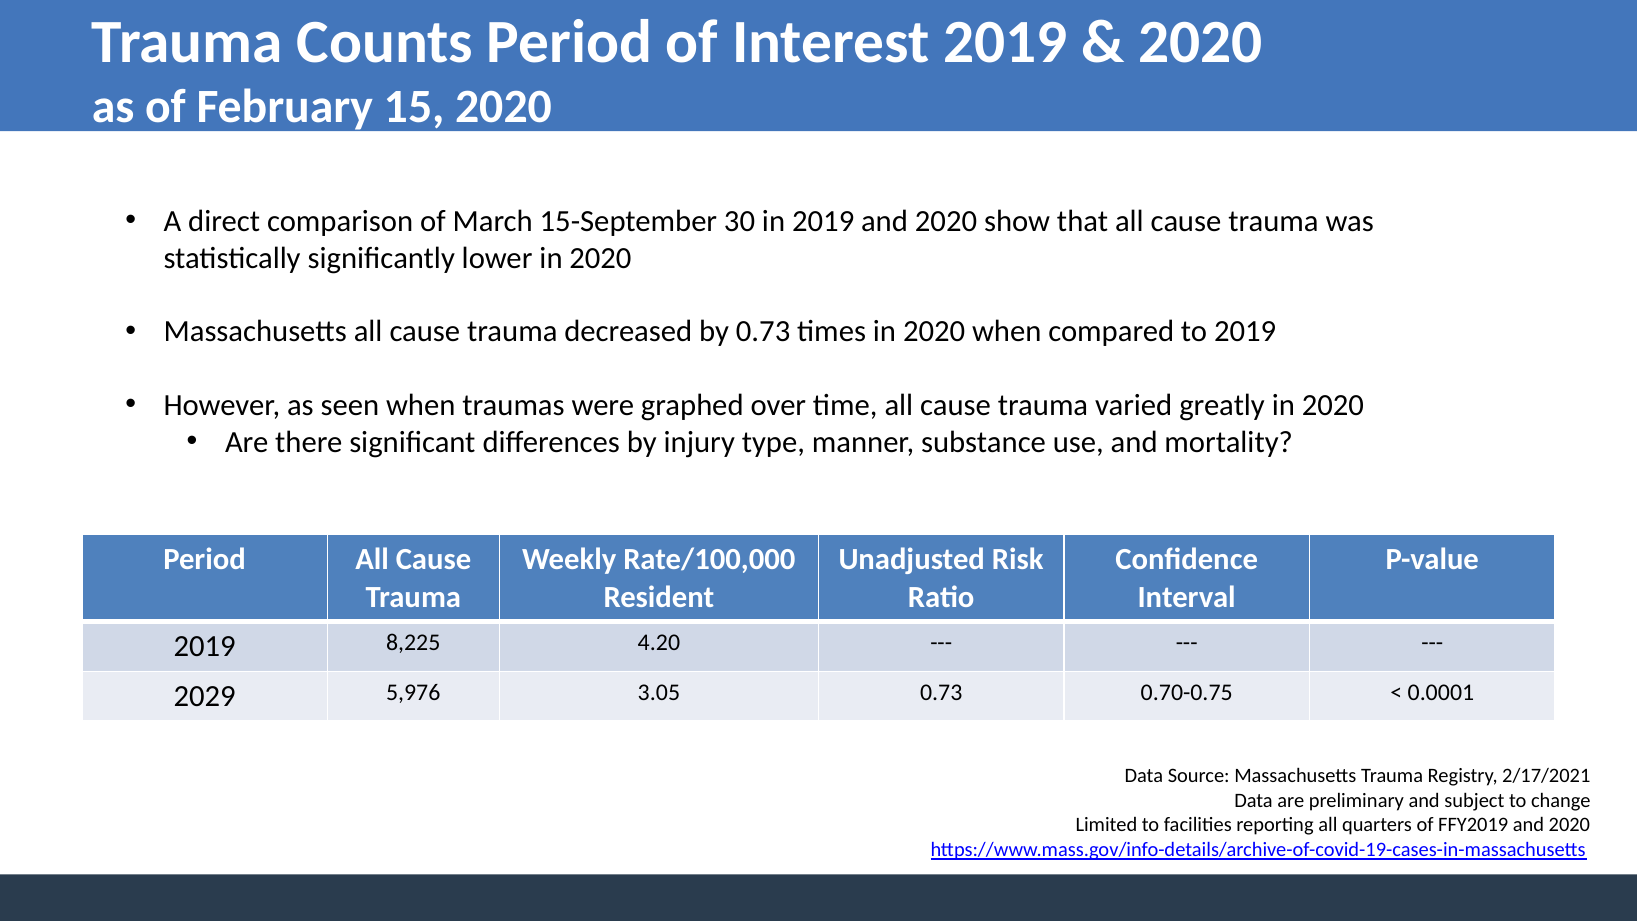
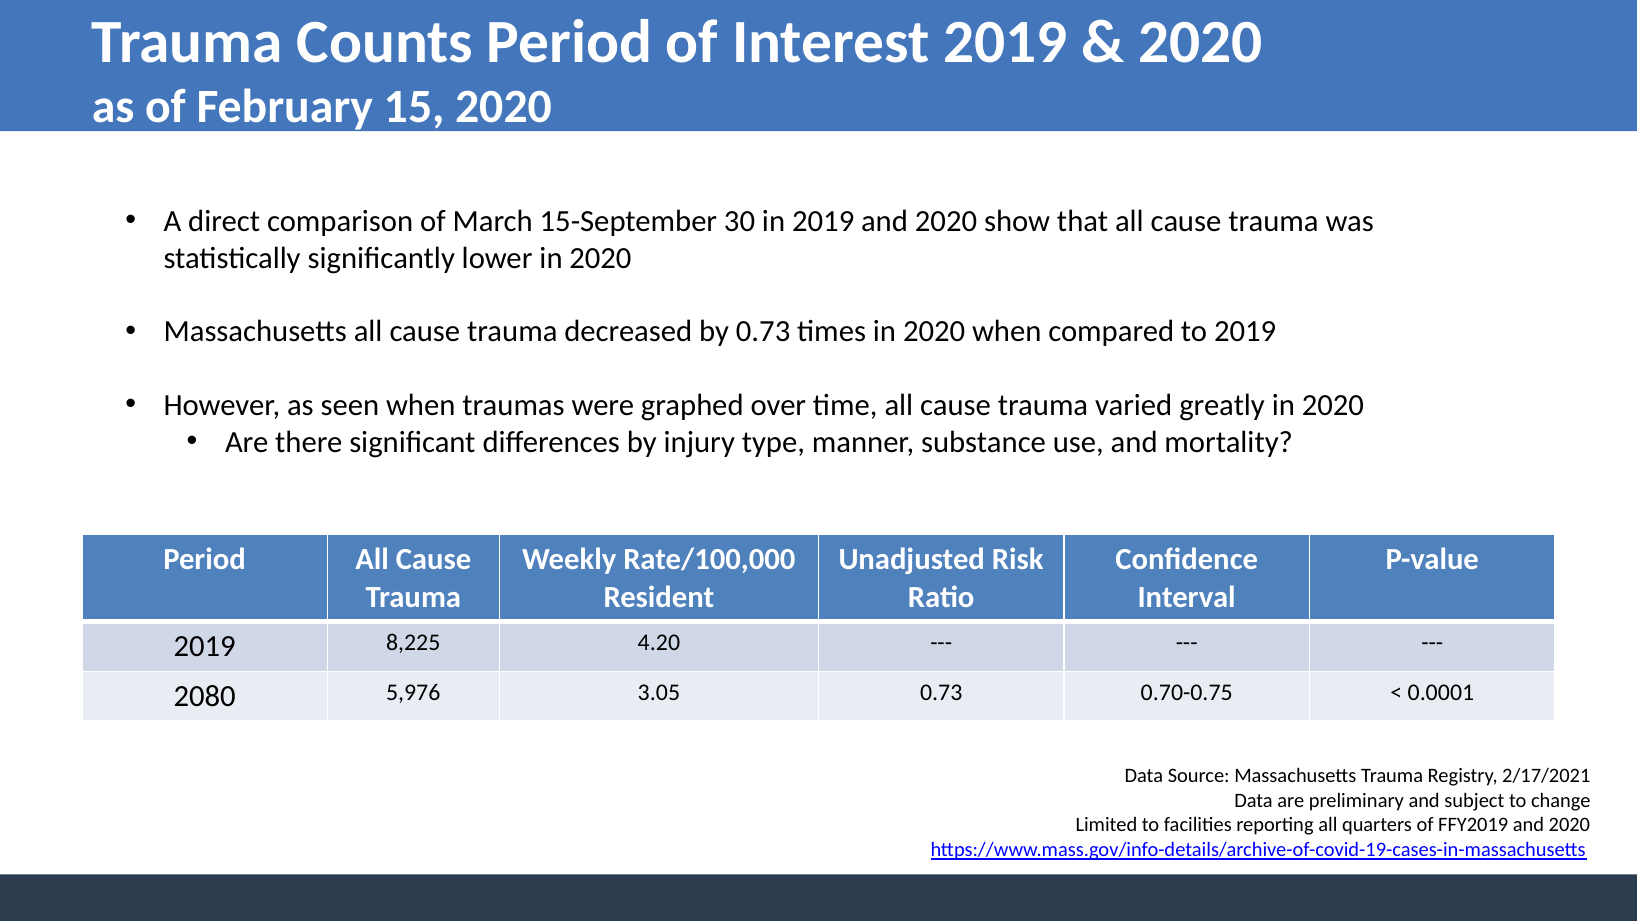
2029: 2029 -> 2080
